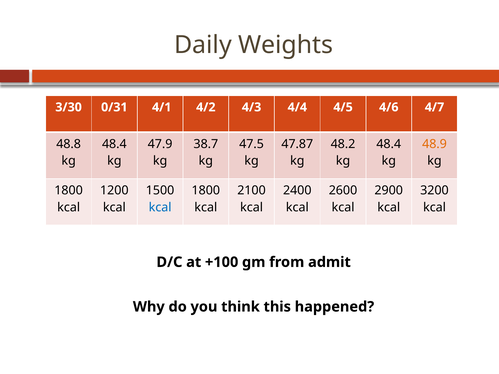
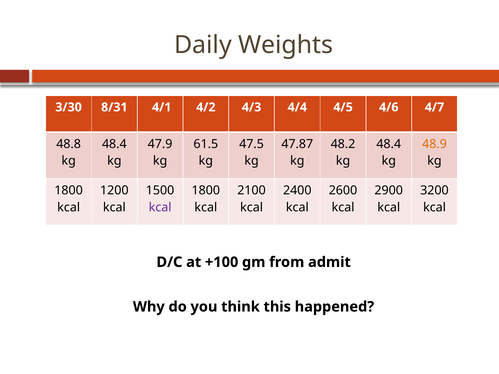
0/31: 0/31 -> 8/31
38.7: 38.7 -> 61.5
kcal at (160, 207) colour: blue -> purple
